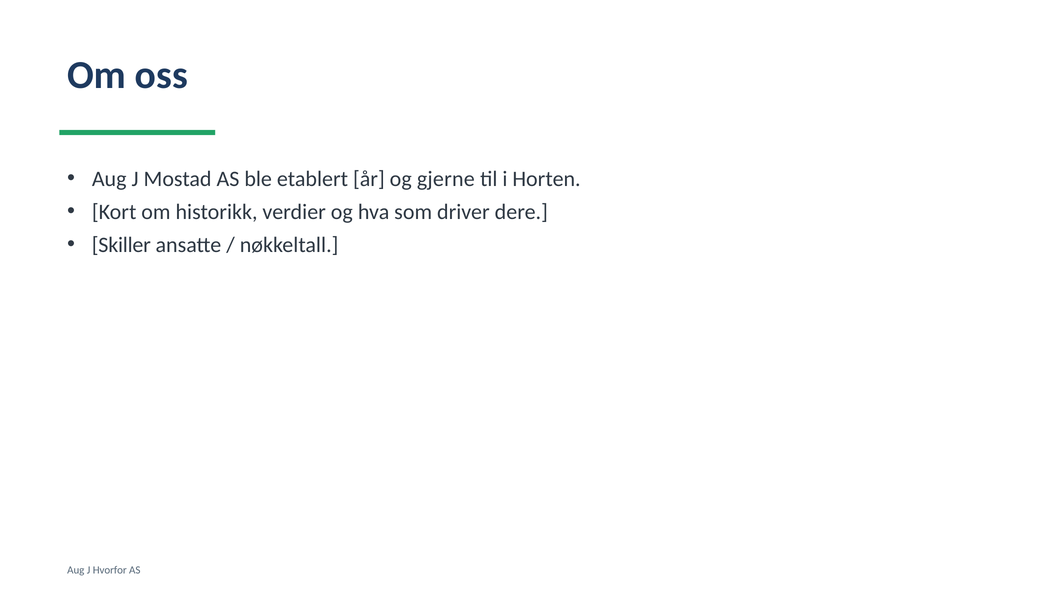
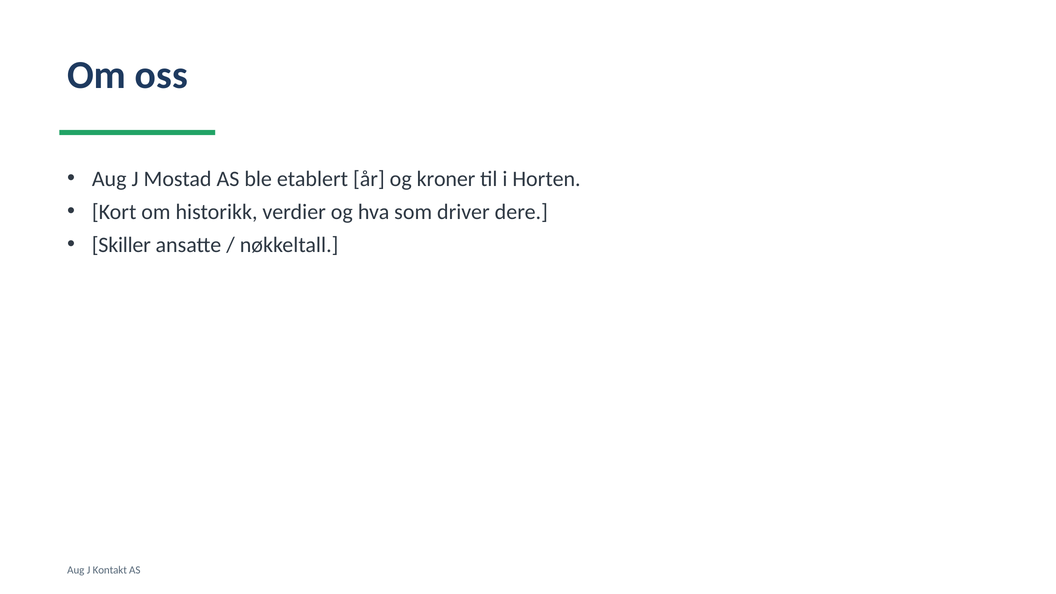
gjerne: gjerne -> kroner
Hvorfor: Hvorfor -> Kontakt
